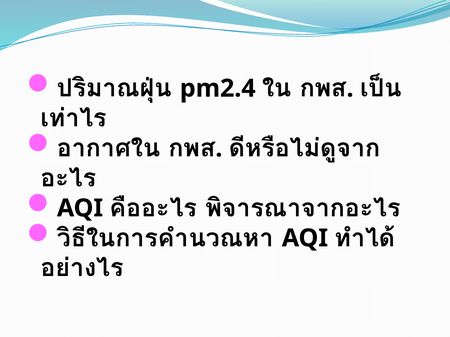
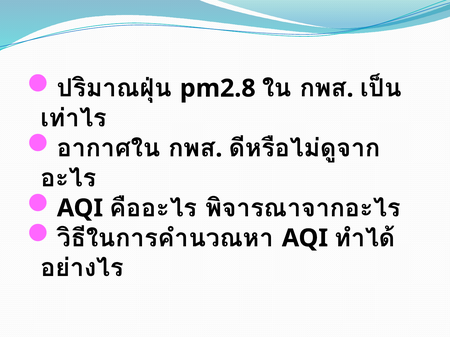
pm2.4: pm2.4 -> pm2.8
